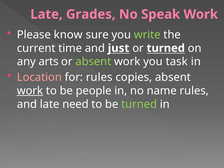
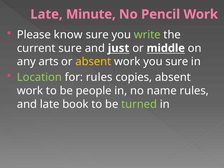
Grades: Grades -> Minute
Speak: Speak -> Pencil
current time: time -> sure
or turned: turned -> middle
absent at (93, 62) colour: light green -> yellow
you task: task -> sure
Location colour: pink -> light green
work at (30, 91) underline: present -> none
need: need -> book
